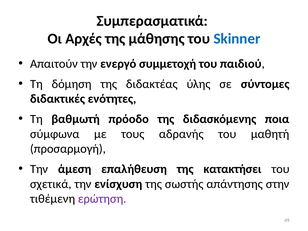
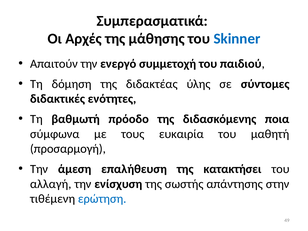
αδρανής: αδρανής -> ευκαιρία
σχετικά: σχετικά -> αλλαγή
ερώτηση colour: purple -> blue
